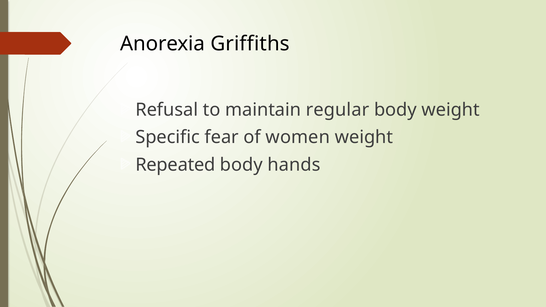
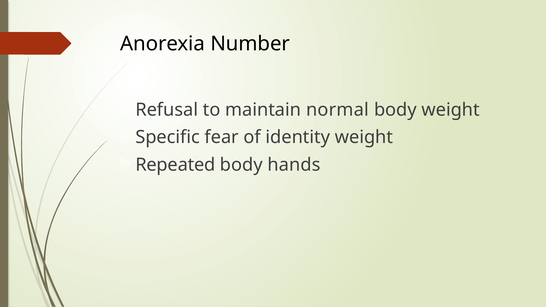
Griffiths: Griffiths -> Number
regular: regular -> normal
women: women -> identity
